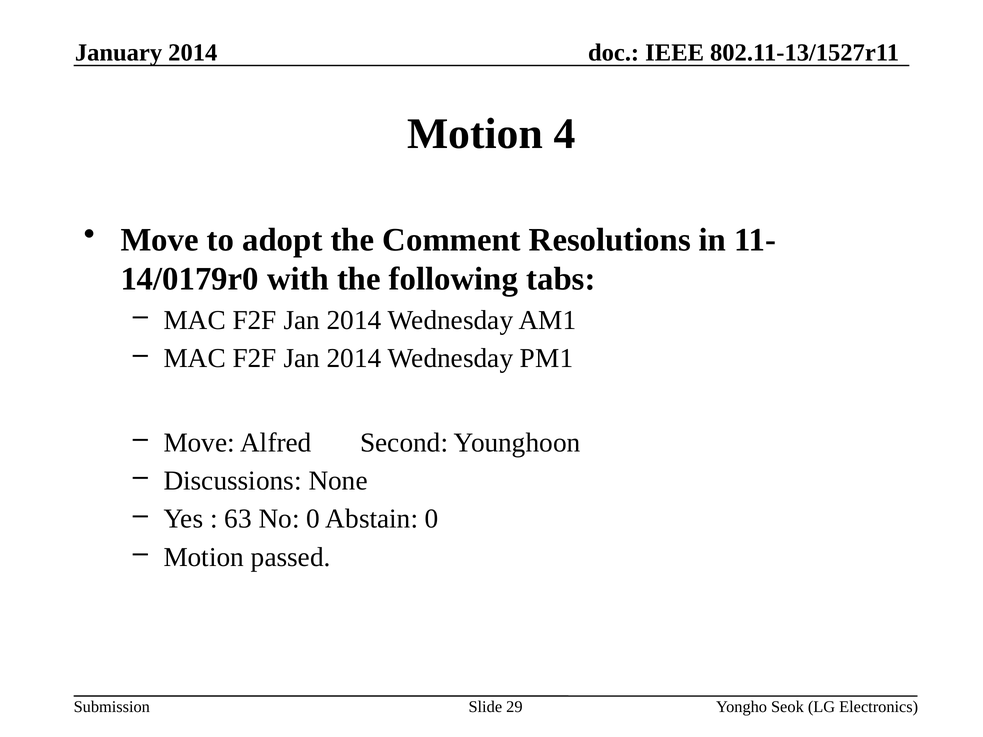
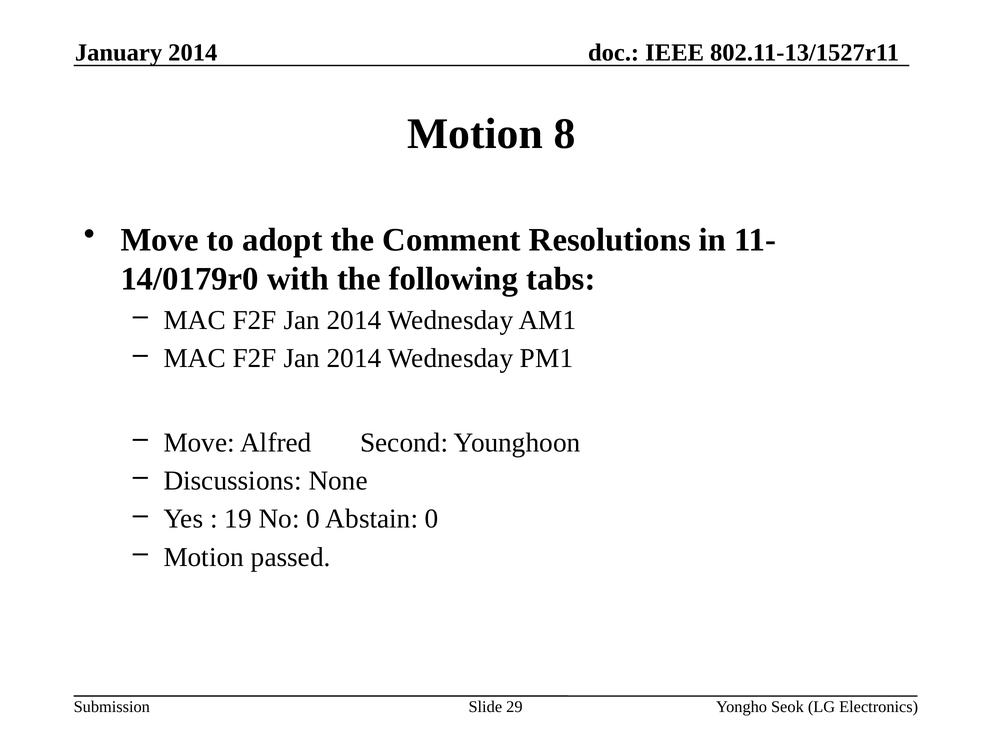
4: 4 -> 8
63: 63 -> 19
